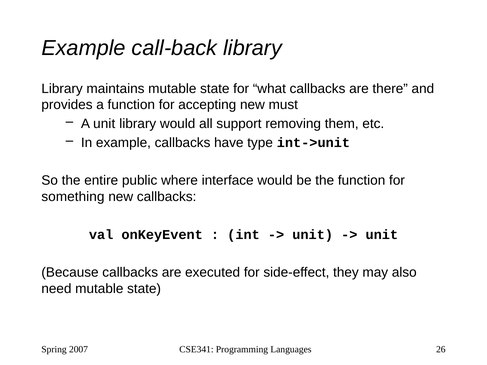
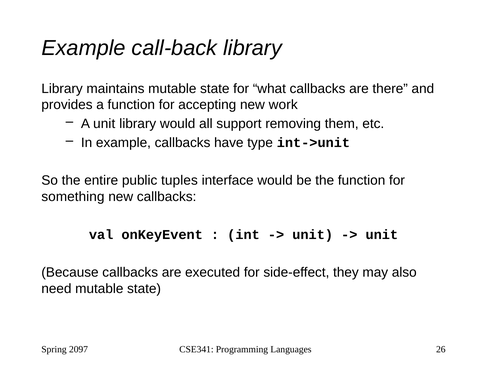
must: must -> work
where: where -> tuples
2007: 2007 -> 2097
